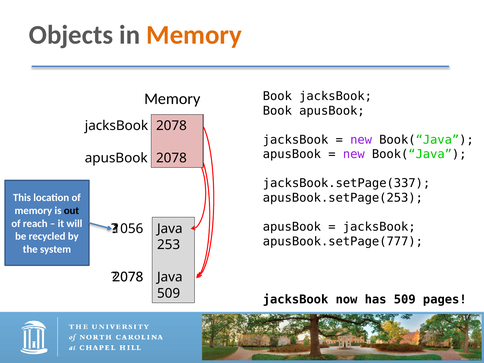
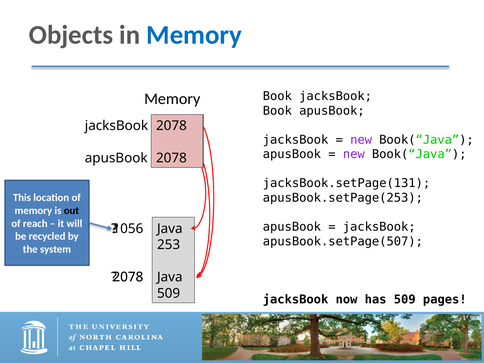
Memory at (194, 35) colour: orange -> blue
jacksBook.setPage(337: jacksBook.setPage(337 -> jacksBook.setPage(131
apusBook.setPage(777: apusBook.setPage(777 -> apusBook.setPage(507
